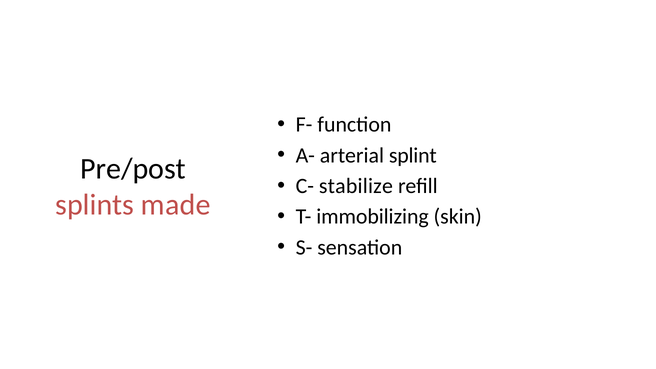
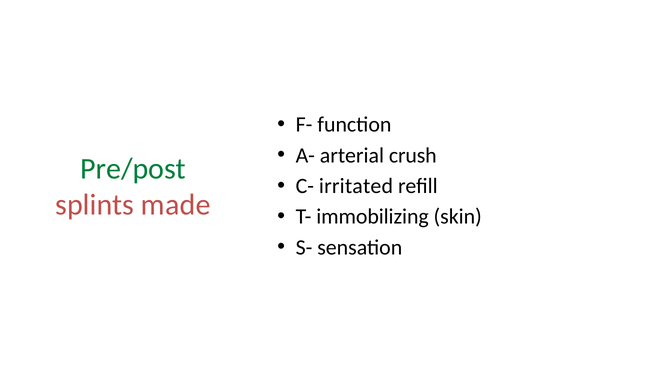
splint: splint -> crush
Pre/post colour: black -> green
stabilize: stabilize -> irritated
